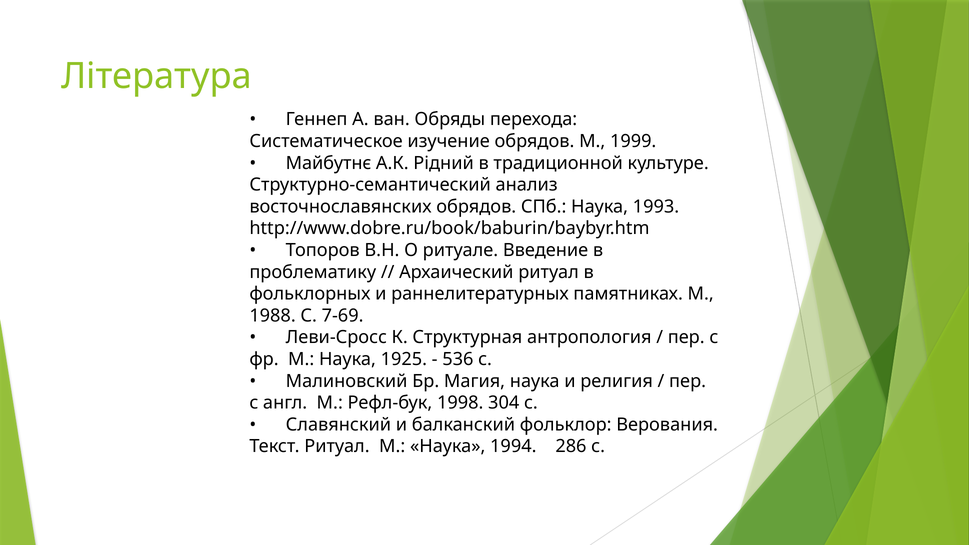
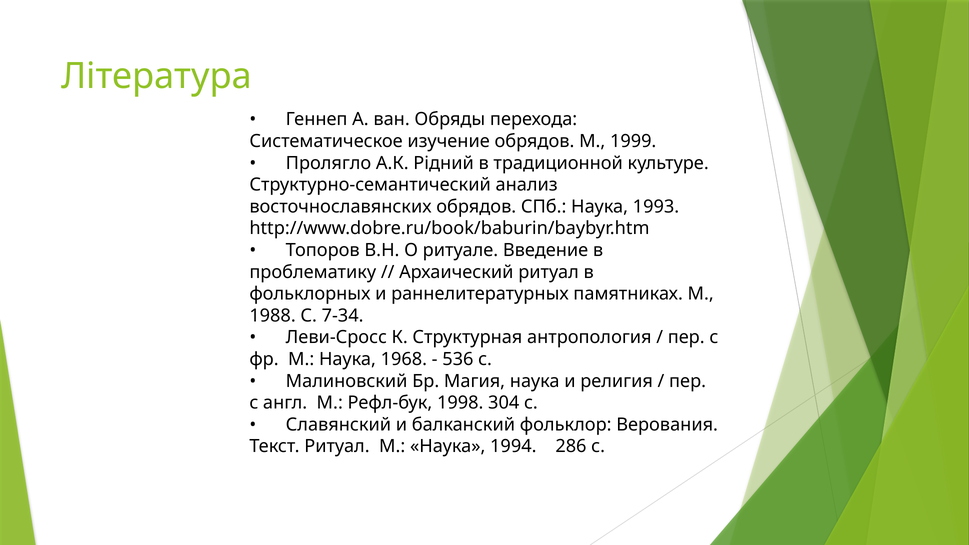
Майбутнє: Майбутнє -> Пролягло
7-69: 7-69 -> 7-34
1925: 1925 -> 1968
